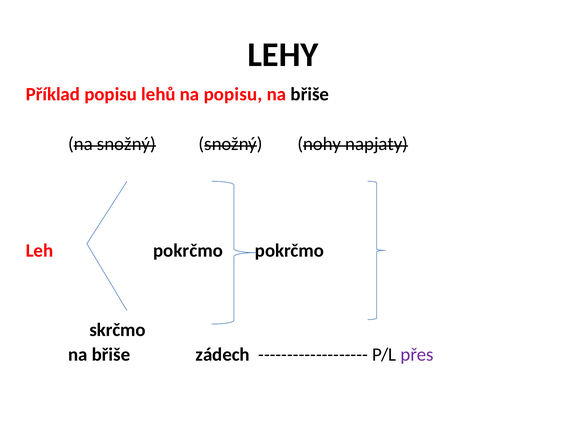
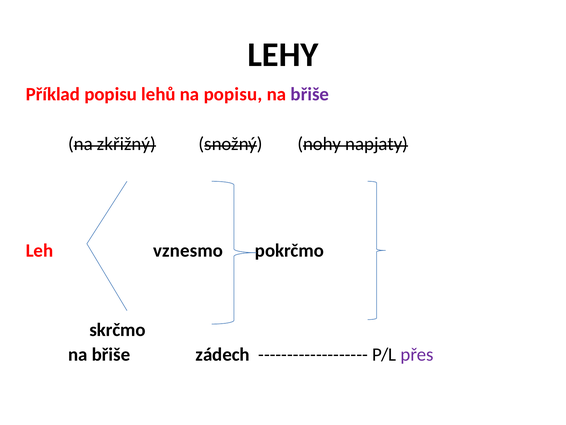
břiše at (310, 94) colour: black -> purple
na snožný: snožný -> zkřižný
Leh pokrčmo: pokrčmo -> vznesmo
